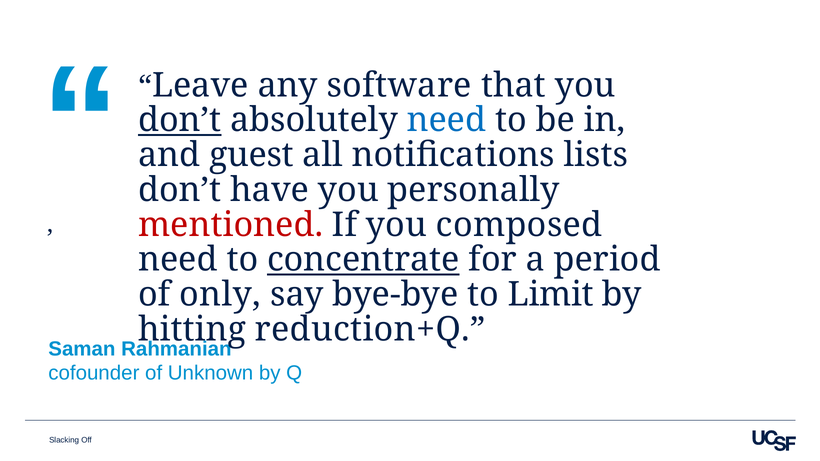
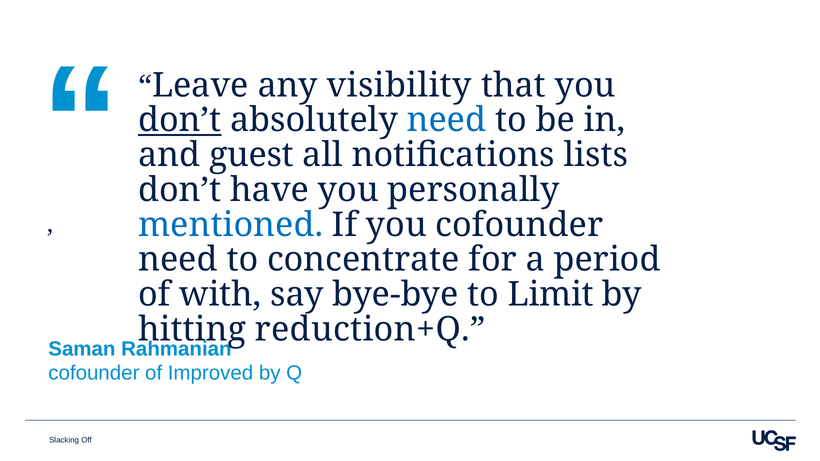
software: software -> visibility
mentioned colour: red -> blue
you composed: composed -> cofounder
concentrate underline: present -> none
only: only -> with
Unknown: Unknown -> Improved
